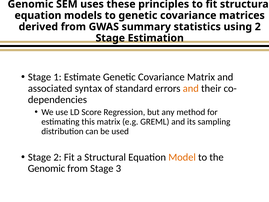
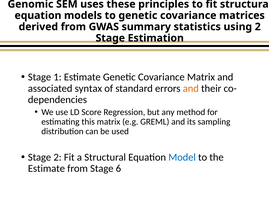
Model colour: orange -> blue
Genomic at (46, 168): Genomic -> Estimate
3: 3 -> 6
